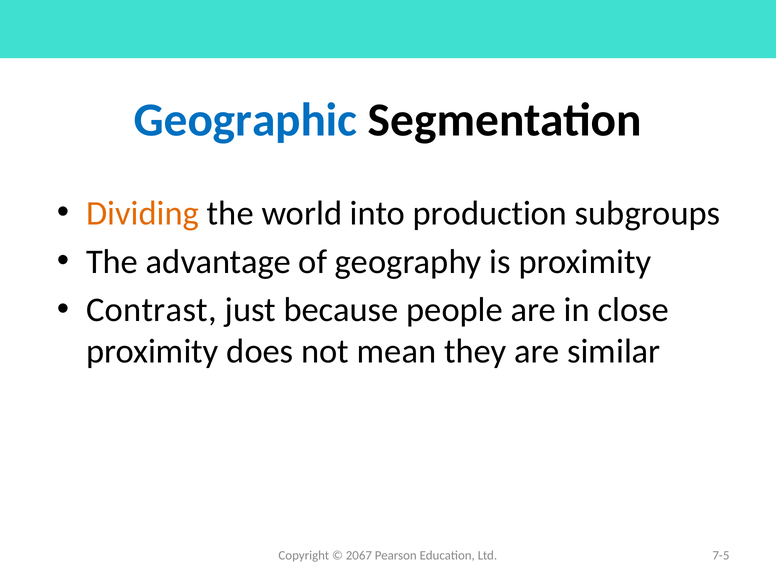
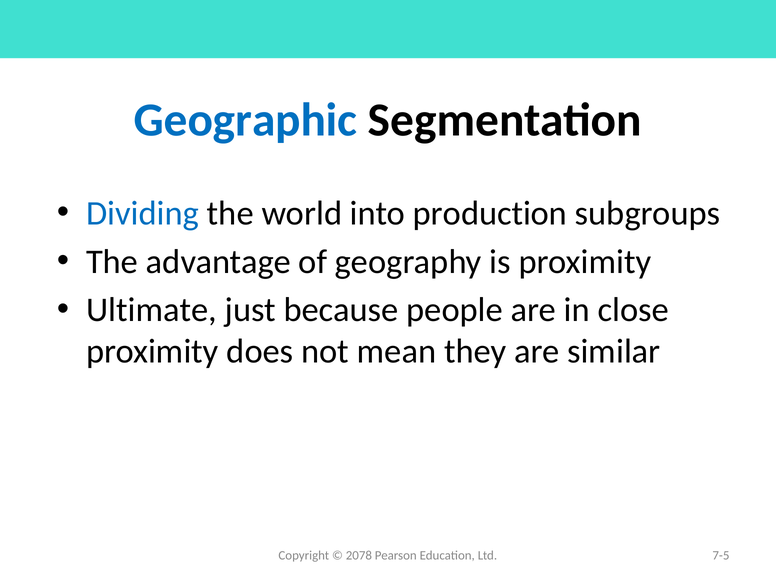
Dividing colour: orange -> blue
Contrast: Contrast -> Ultimate
2067: 2067 -> 2078
